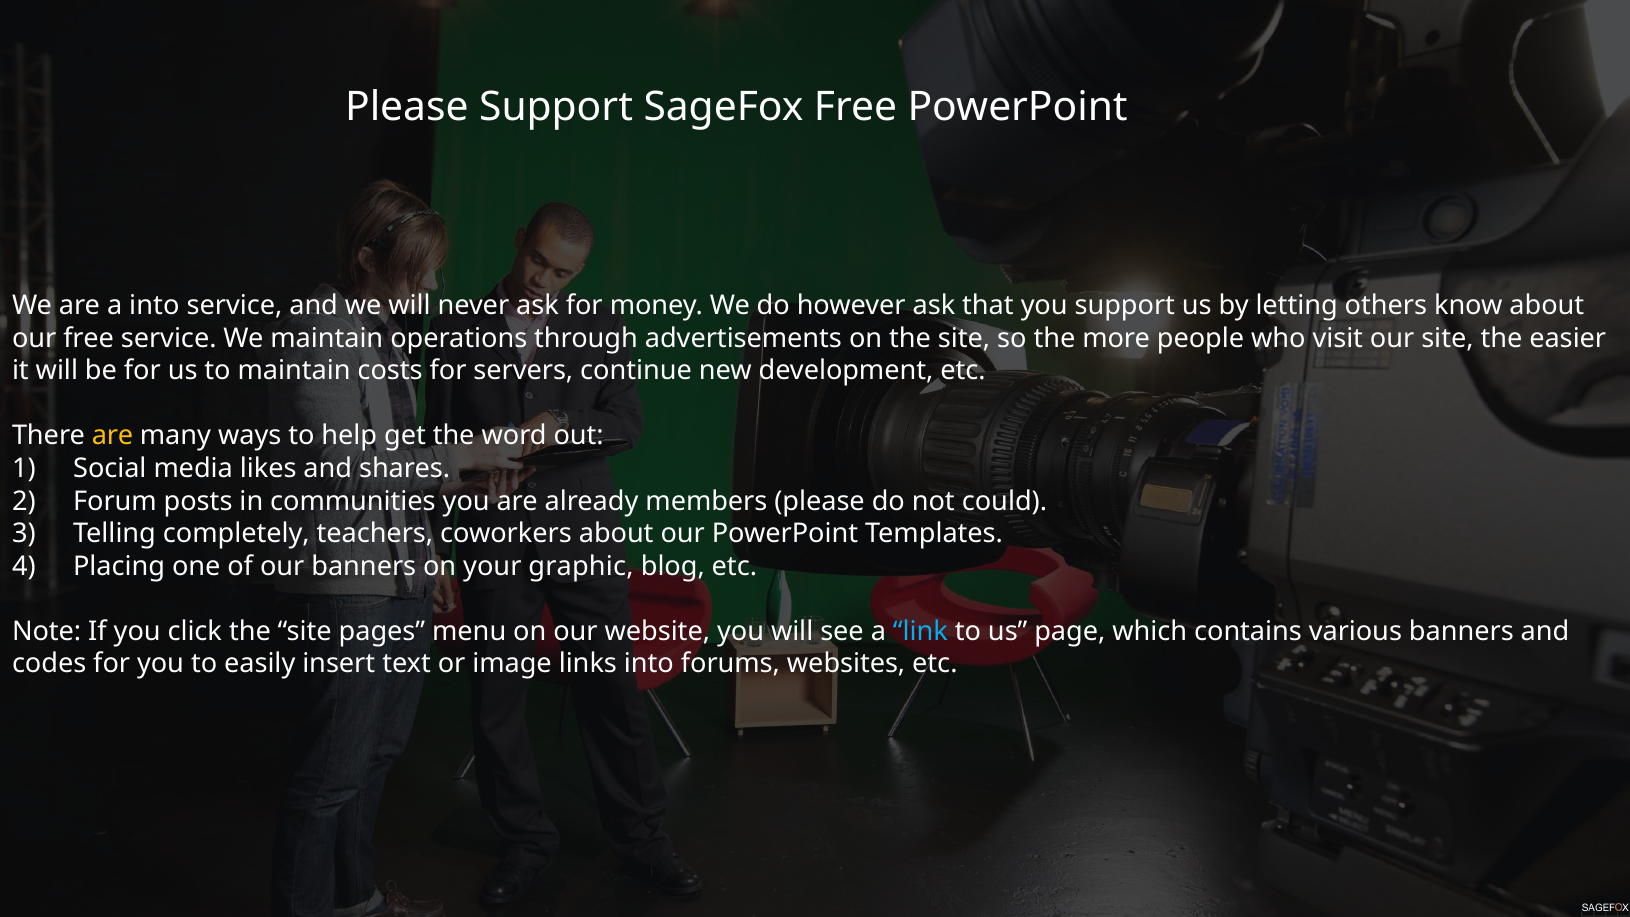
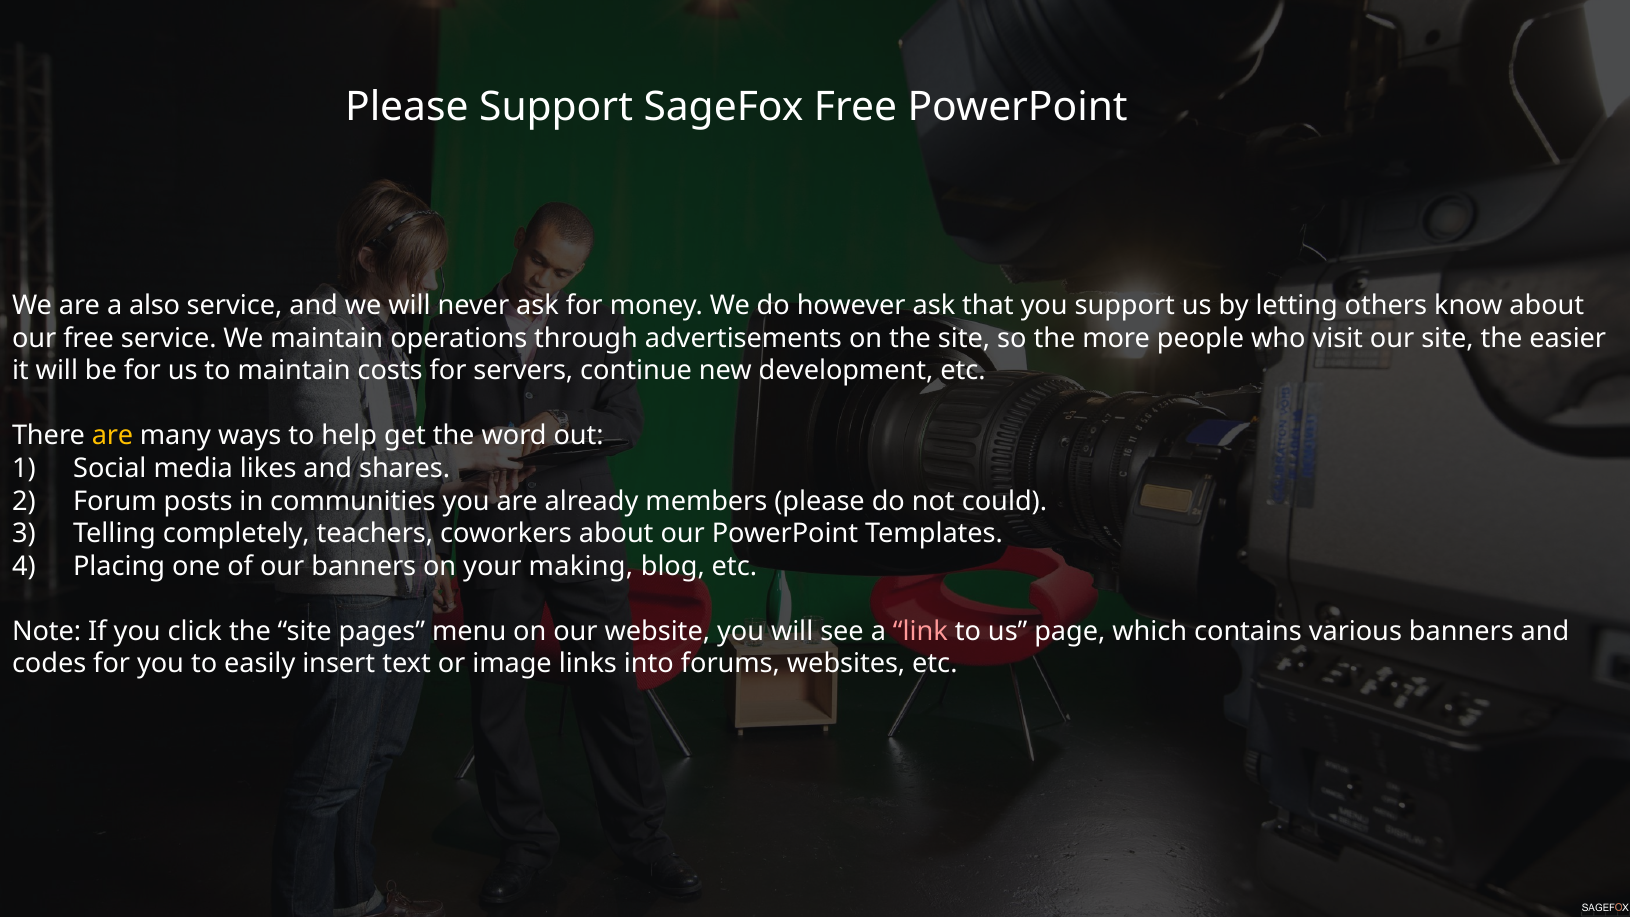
a into: into -> also
graphic: graphic -> making
link colour: light blue -> pink
